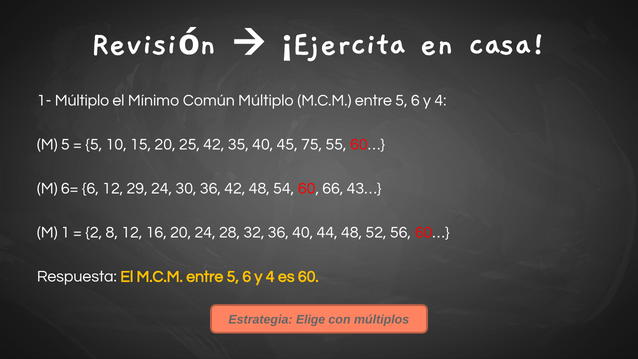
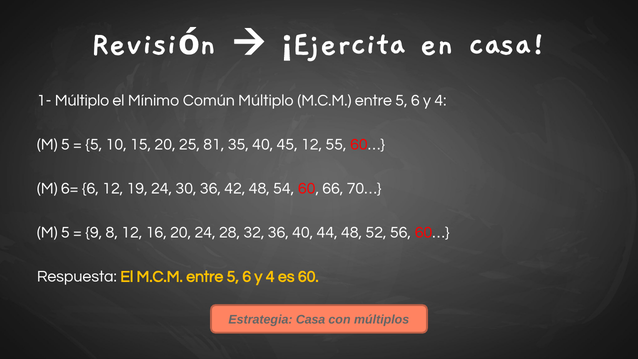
25 42: 42 -> 81
45 75: 75 -> 12
29: 29 -> 19
43…: 43… -> 70…
1 at (65, 232): 1 -> 5
2: 2 -> 9
Estrategia Elige: Elige -> Casa
